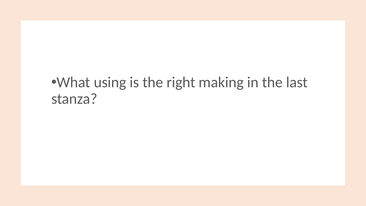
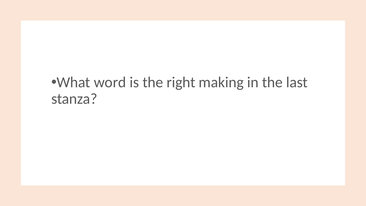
using: using -> word
